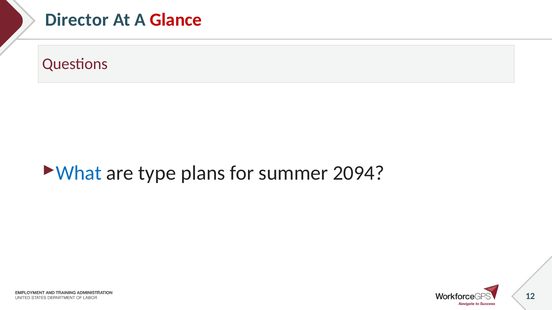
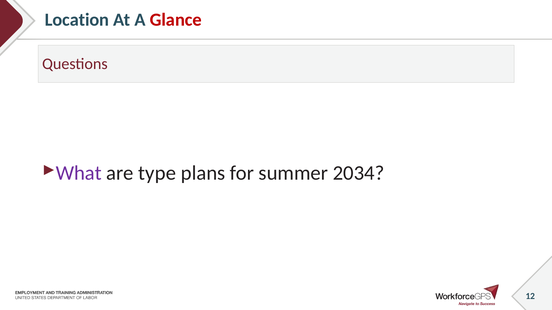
Director: Director -> Location
What colour: blue -> purple
2094: 2094 -> 2034
